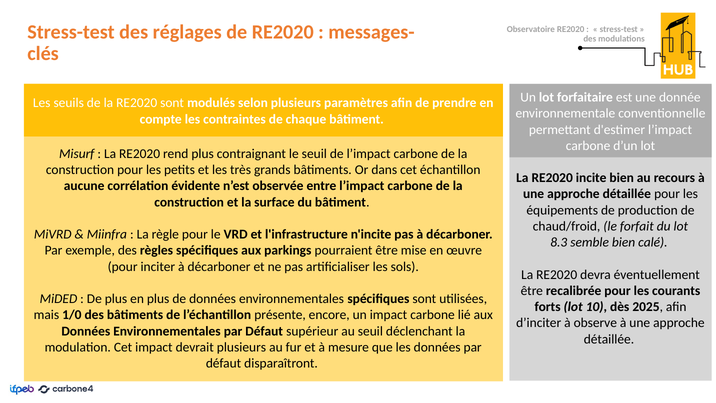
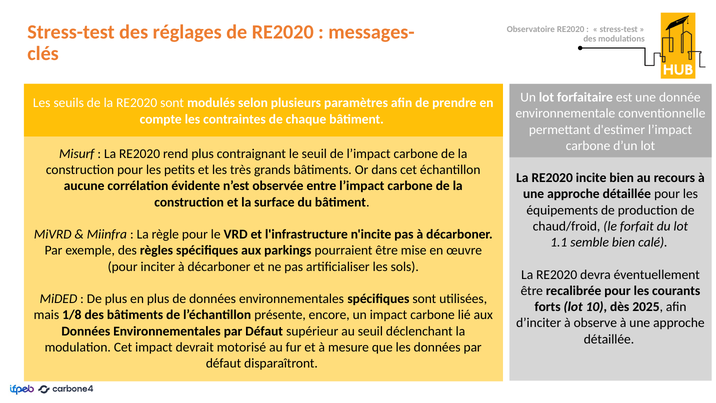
8.3: 8.3 -> 1.1
1/0: 1/0 -> 1/8
devrait plusieurs: plusieurs -> motorisé
